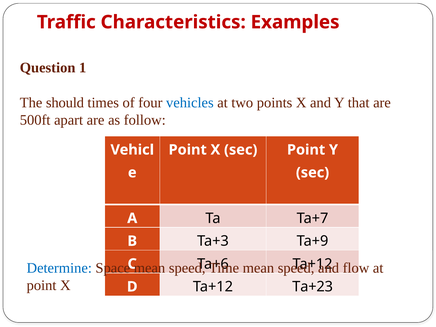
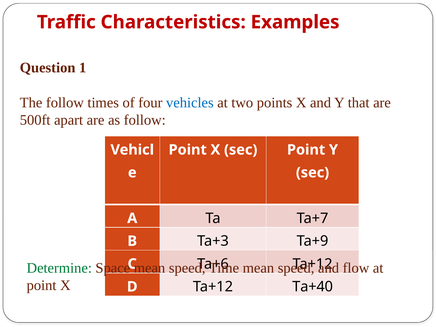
The should: should -> follow
Determine colour: blue -> green
Ta+23: Ta+23 -> Ta+40
